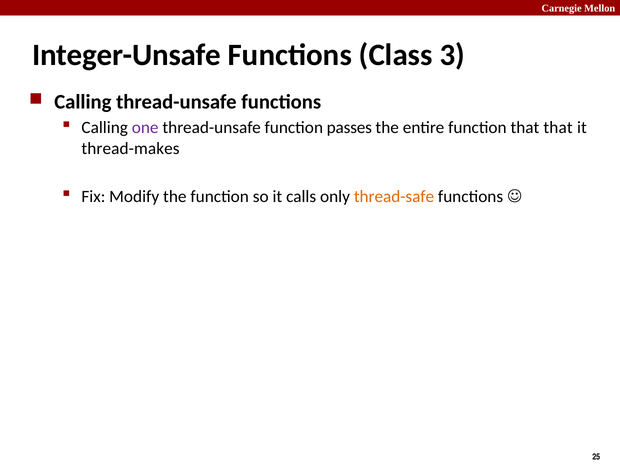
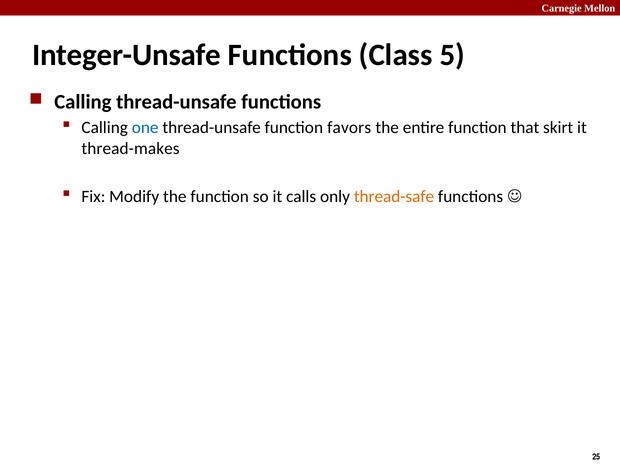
3: 3 -> 5
one colour: purple -> blue
passes: passes -> favors
that that: that -> skirt
